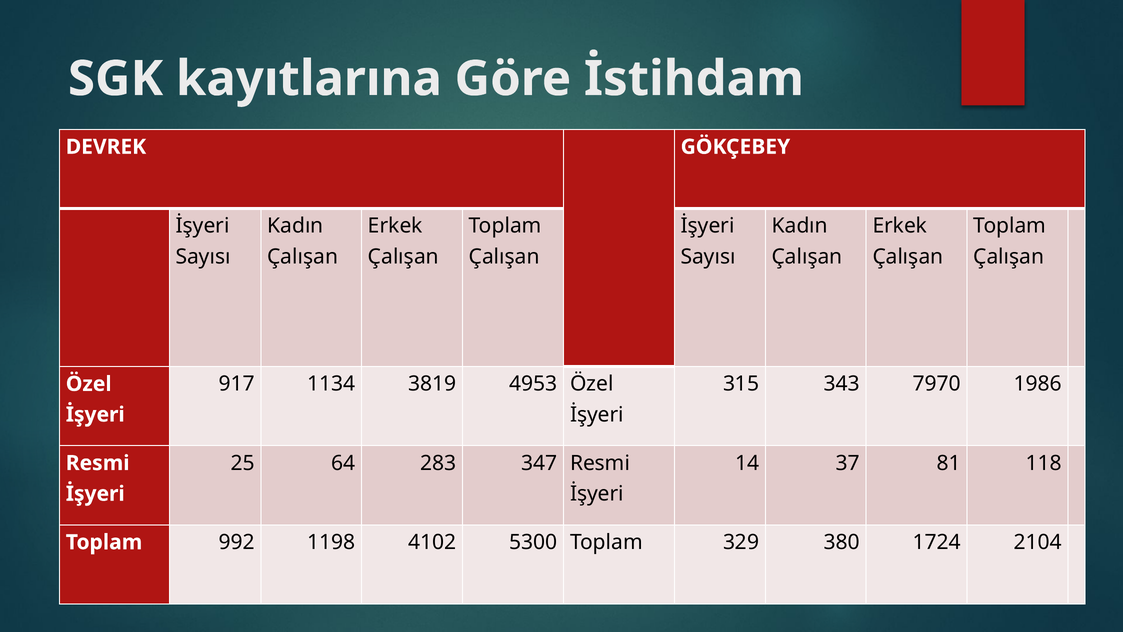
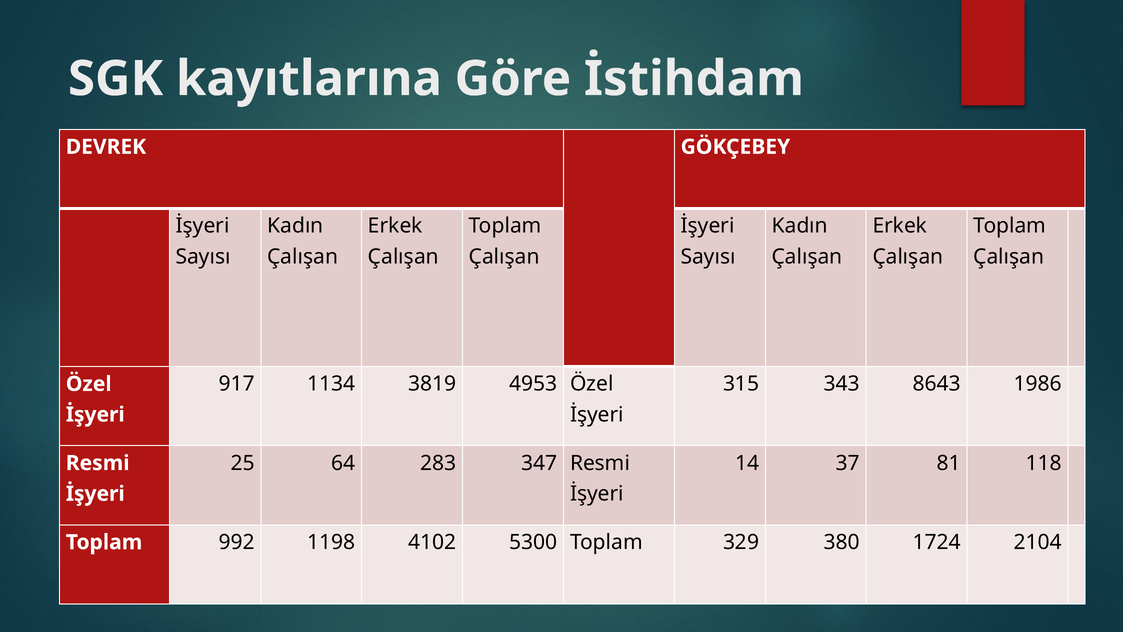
7970: 7970 -> 8643
